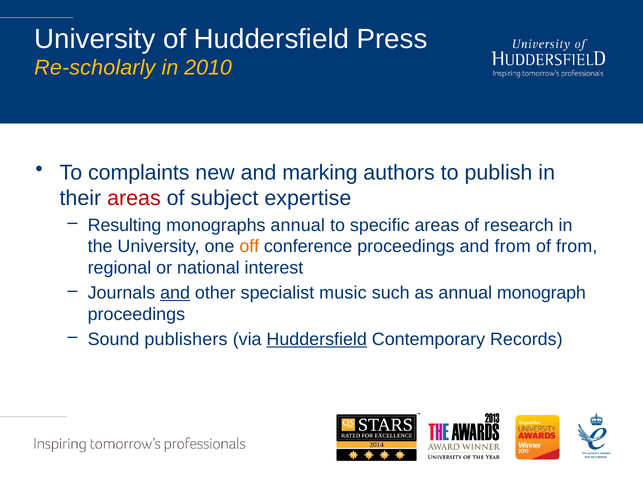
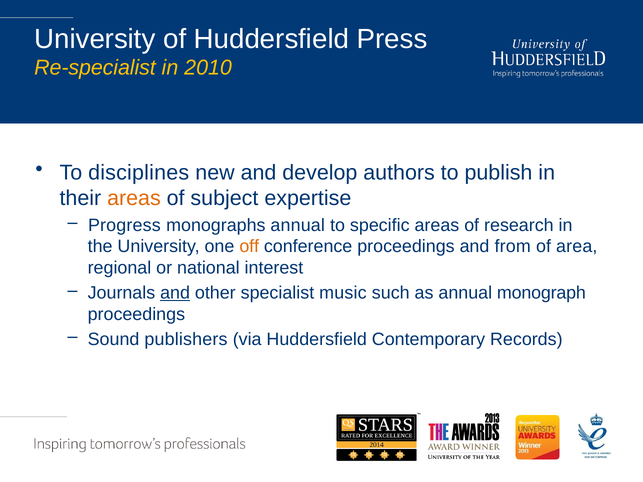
Re-scholarly: Re-scholarly -> Re-specialist
complaints: complaints -> disciplines
marking: marking -> develop
areas at (134, 198) colour: red -> orange
Resulting: Resulting -> Progress
of from: from -> area
Huddersfield at (317, 340) underline: present -> none
